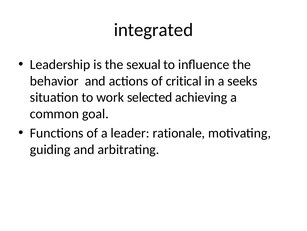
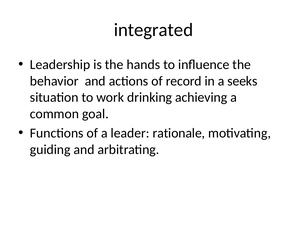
sexual: sexual -> hands
critical: critical -> record
selected: selected -> drinking
